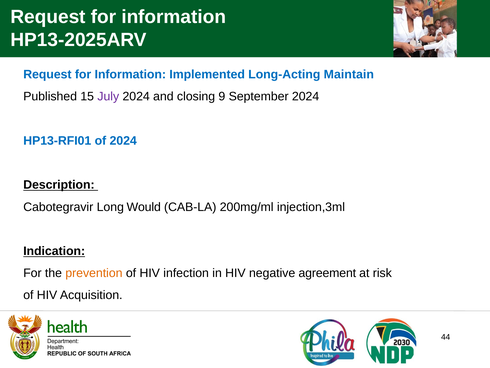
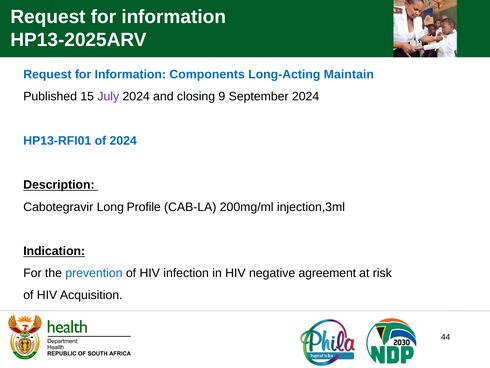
Implemented: Implemented -> Components
Would: Would -> Profile
prevention colour: orange -> blue
